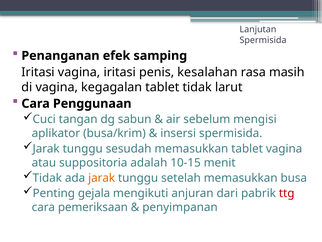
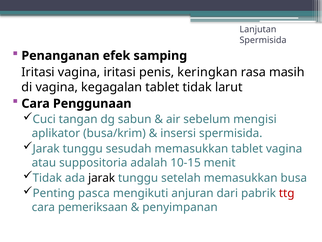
kesalahan: kesalahan -> keringkan
jarak at (102, 178) colour: orange -> black
gejala: gejala -> pasca
